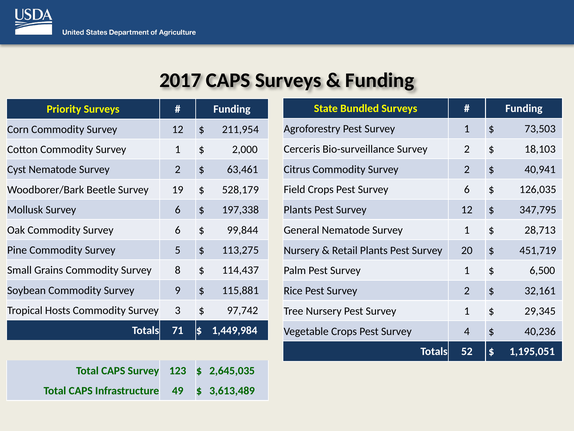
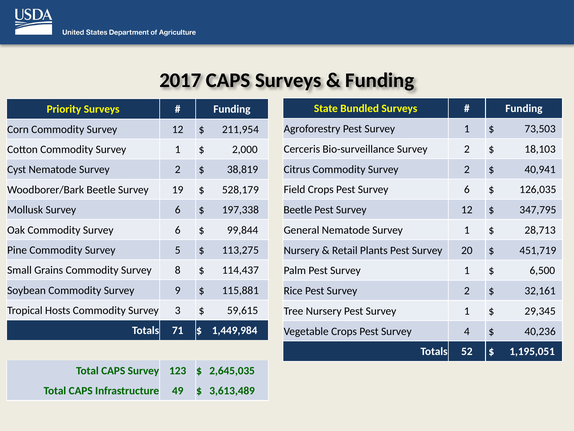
63,461: 63,461 -> 38,819
Plants at (298, 210): Plants -> Beetle
97,742: 97,742 -> 59,615
